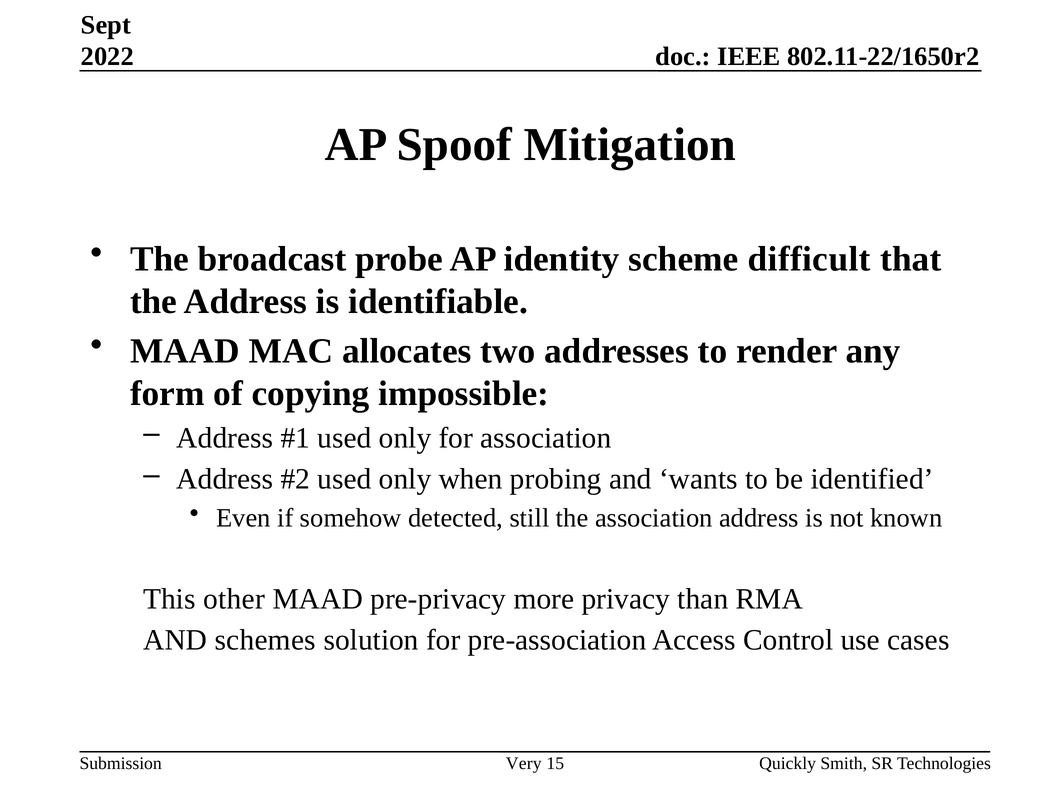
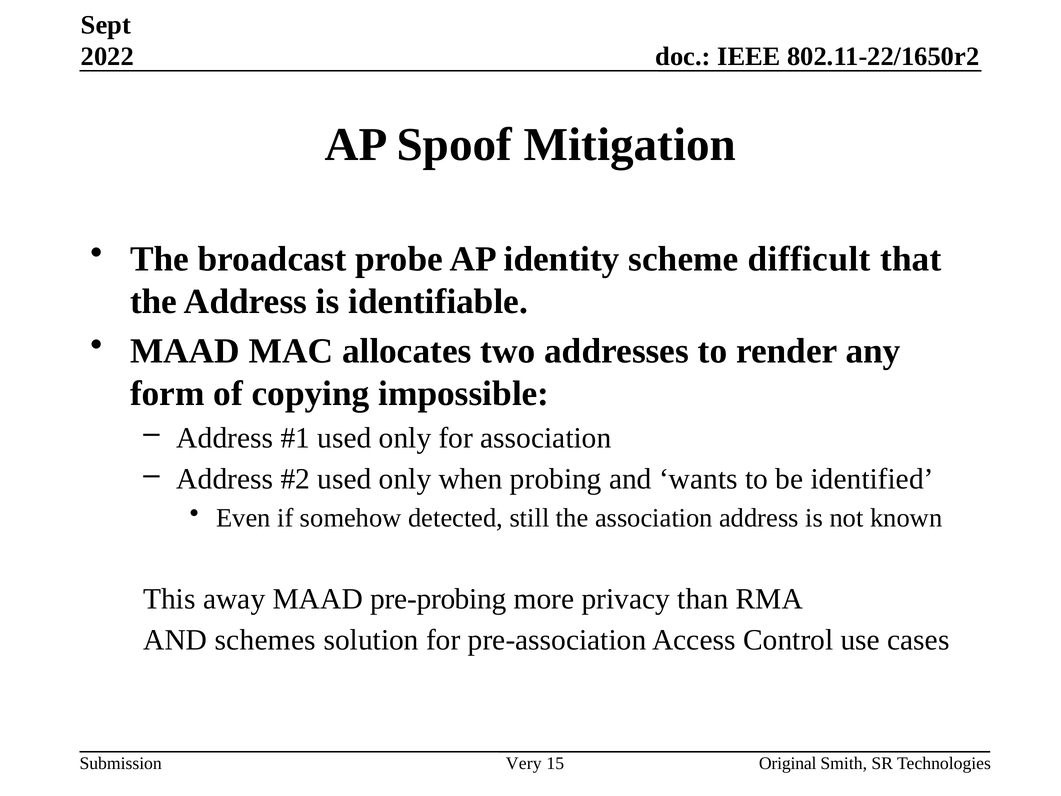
other: other -> away
pre-privacy: pre-privacy -> pre-probing
Quickly: Quickly -> Original
